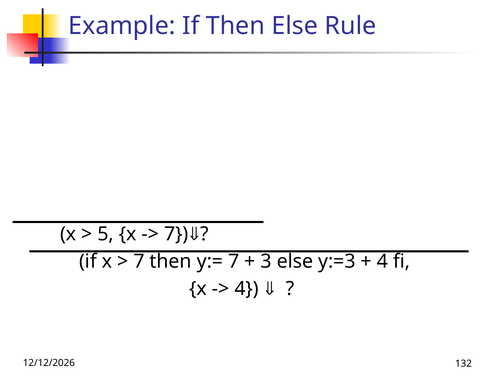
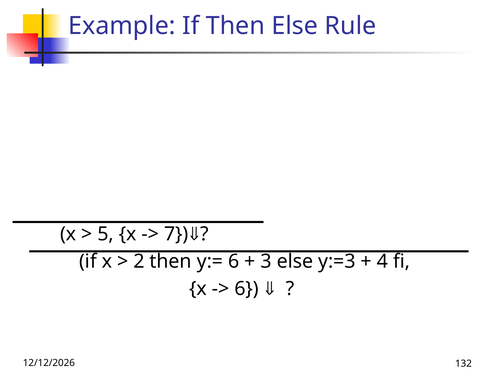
7 at (139, 261): 7 -> 2
y:= 7: 7 -> 6
4 at (247, 288): 4 -> 6
